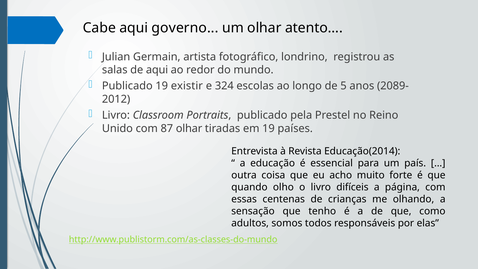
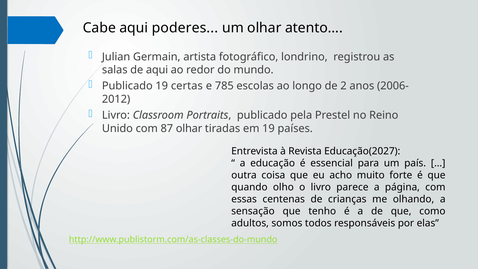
governo: governo -> poderes
existir: existir -> certas
324: 324 -> 785
5: 5 -> 2
2089-: 2089- -> 2006-
Educação(2014: Educação(2014 -> Educação(2027
difíceis: difíceis -> parece
